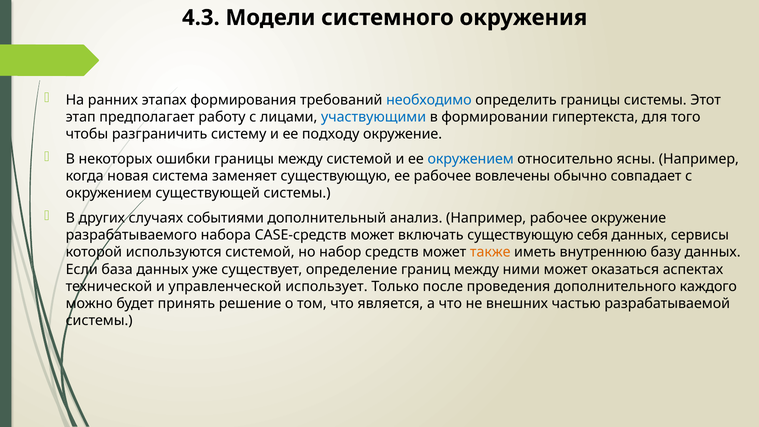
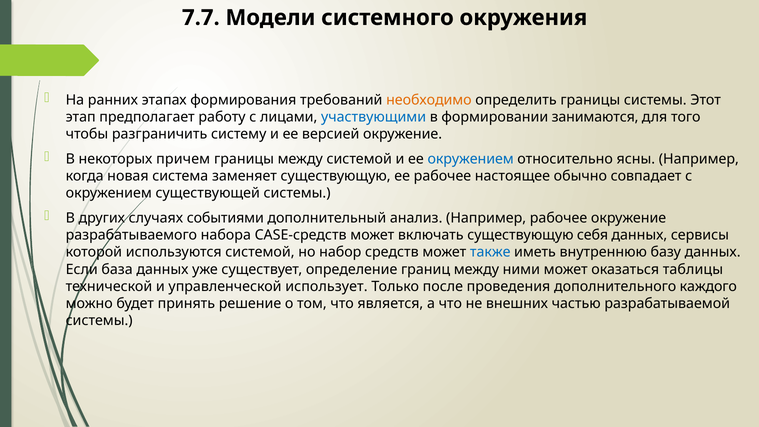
4.3: 4.3 -> 7.7
необходимо colour: blue -> orange
гипертекста: гипертекста -> занимаются
подходу: подходу -> версией
ошибки: ошибки -> причем
вовлечены: вовлечены -> настоящее
также colour: orange -> blue
аспектах: аспектах -> таблицы
